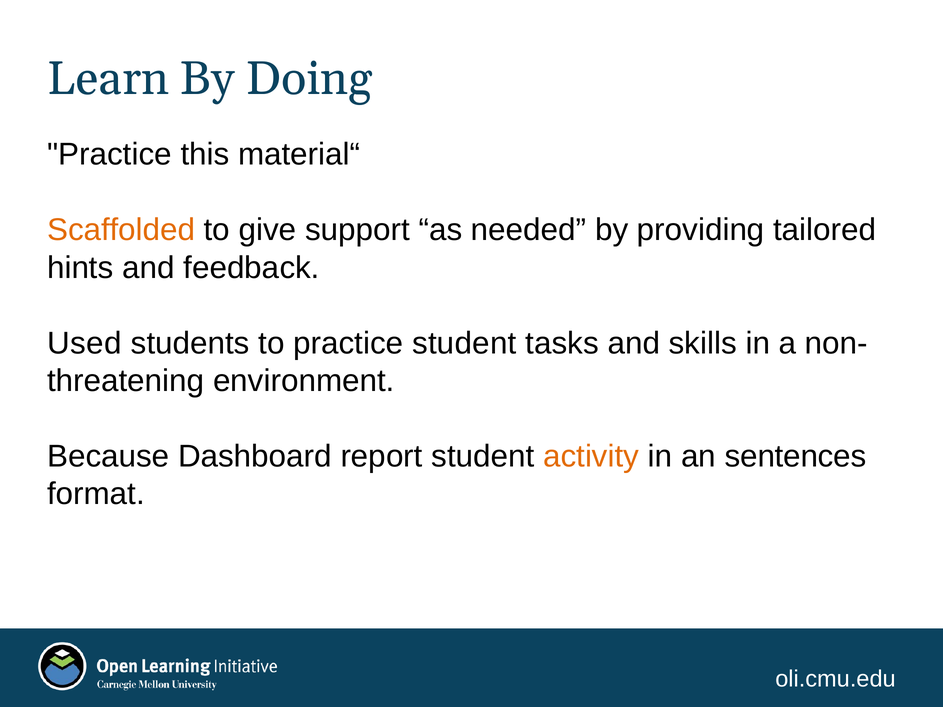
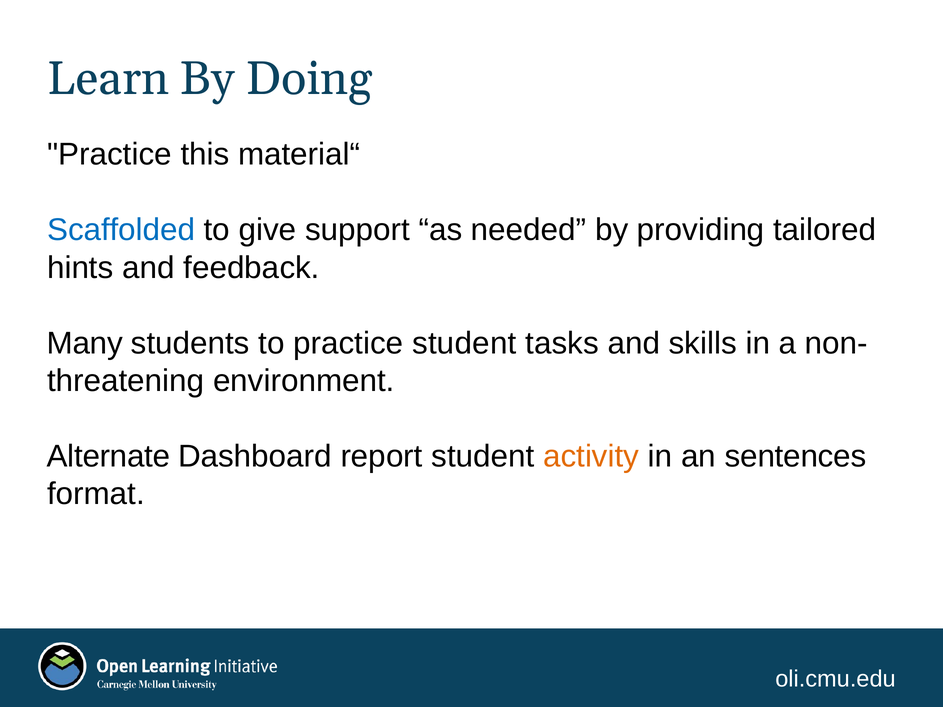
Scaffolded colour: orange -> blue
Used: Used -> Many
Because: Because -> Alternate
